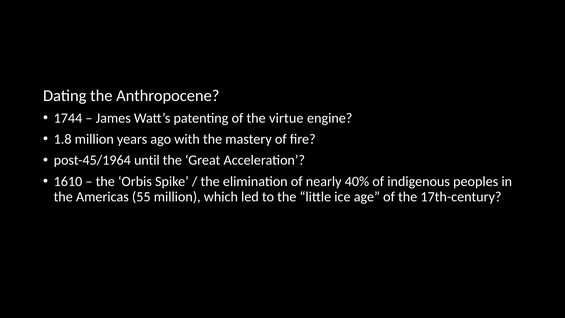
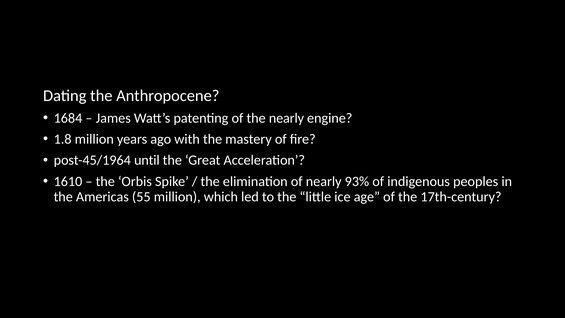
1744: 1744 -> 1684
the virtue: virtue -> nearly
40%: 40% -> 93%
